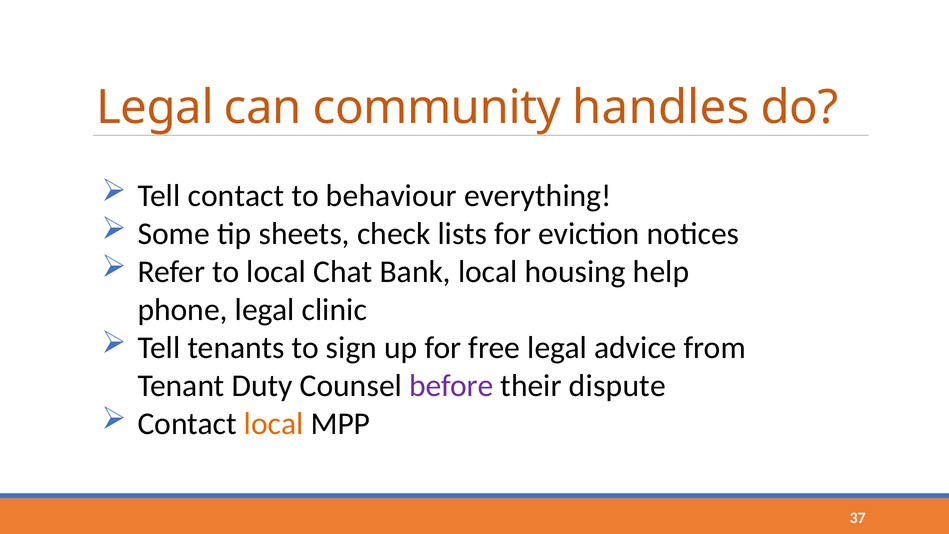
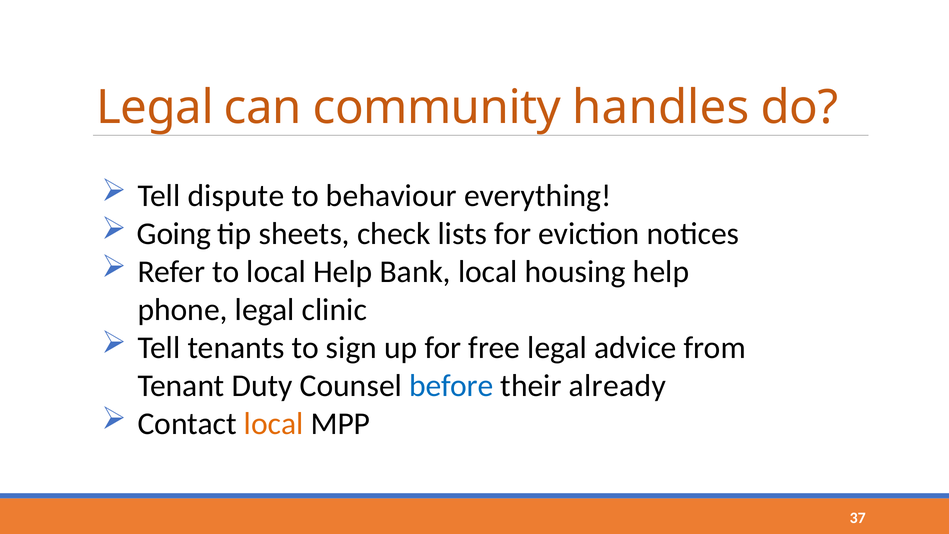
Tell contact: contact -> dispute
Some: Some -> Going
local Chat: Chat -> Help
before colour: purple -> blue
dispute: dispute -> already
